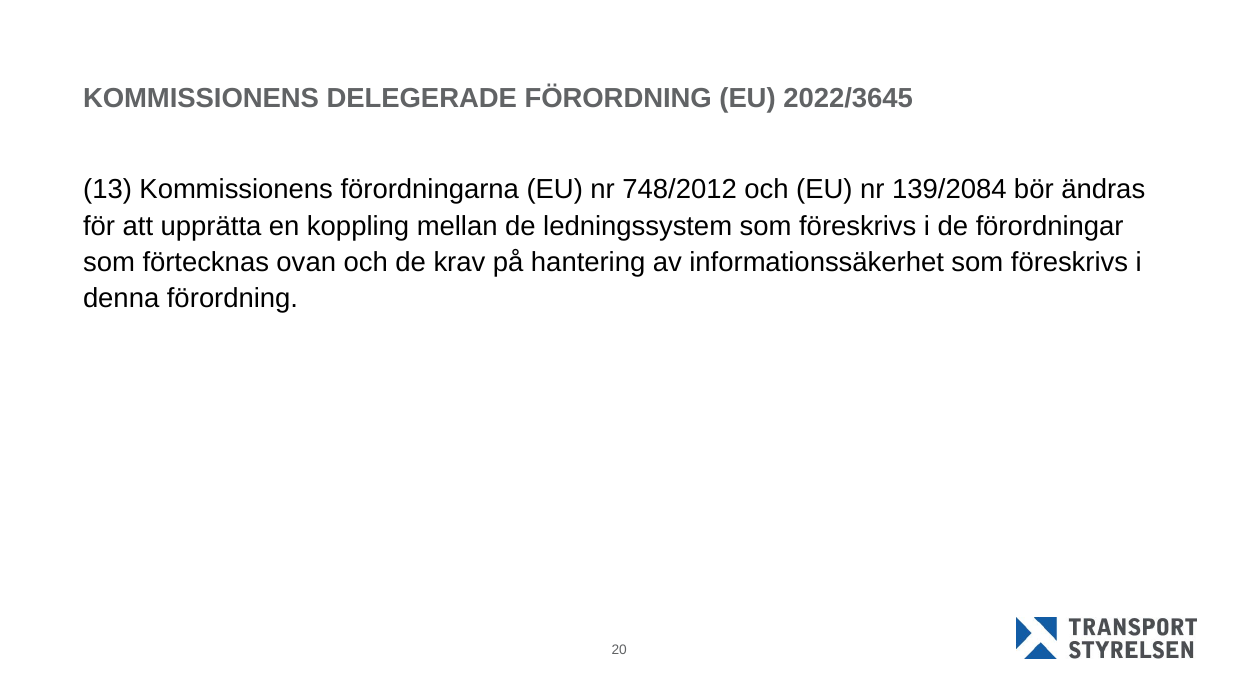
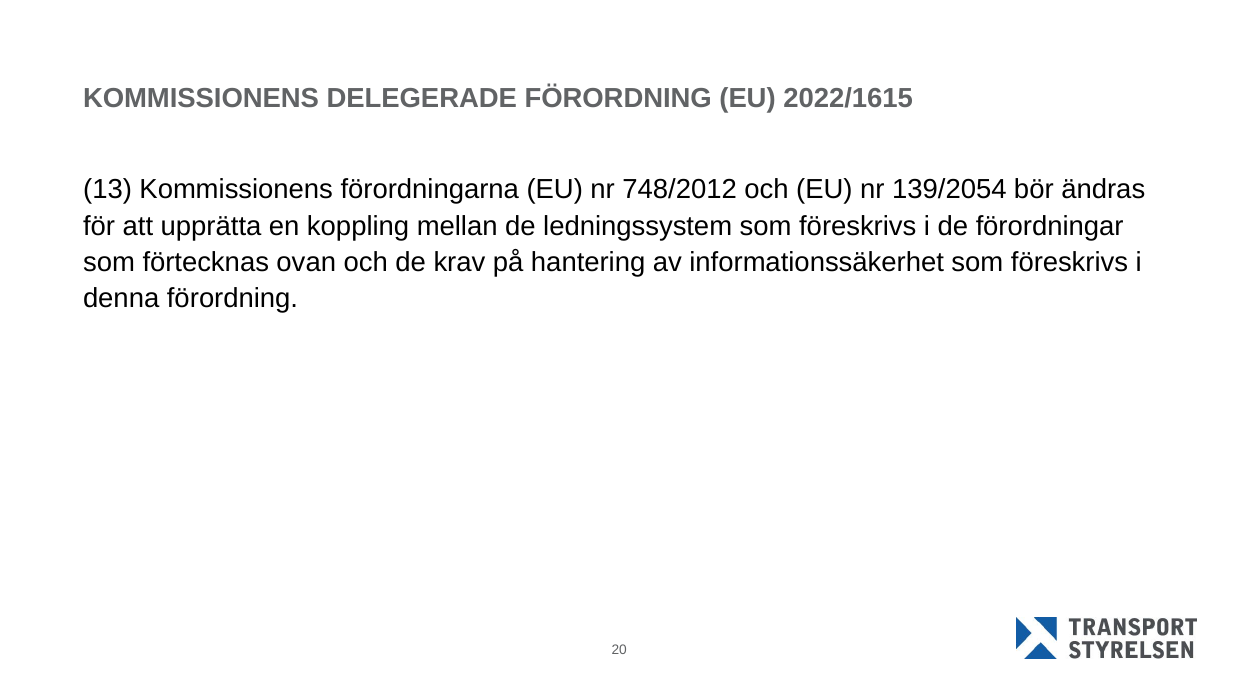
2022/3645: 2022/3645 -> 2022/1615
139/2084: 139/2084 -> 139/2054
